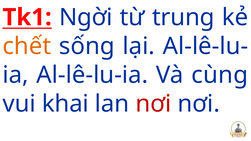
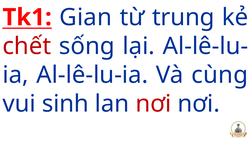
Ngời: Ngời -> Gian
chết colour: orange -> red
khai: khai -> sinh
